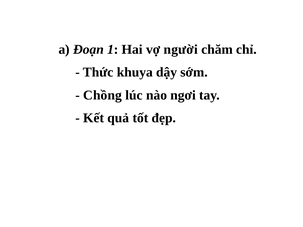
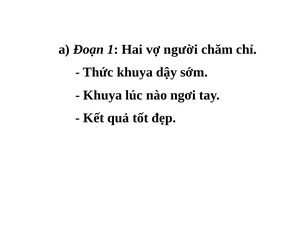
Chồng at (103, 95): Chồng -> Khuya
